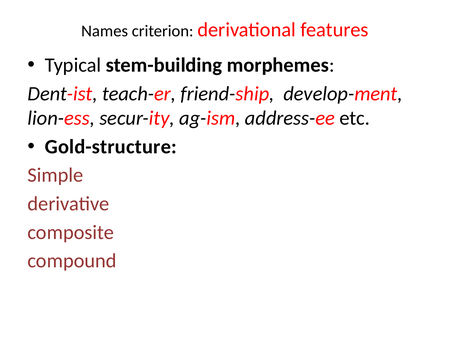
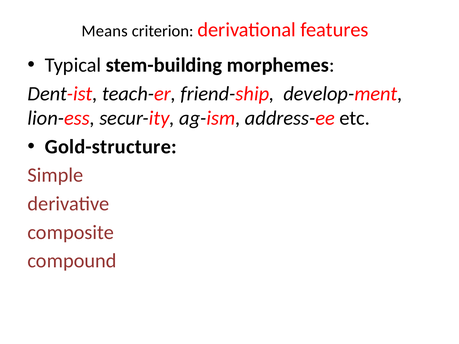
Names: Names -> Means
